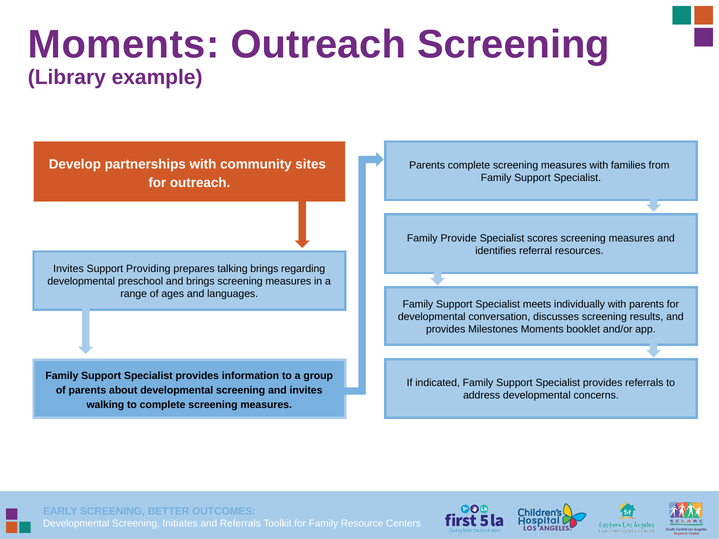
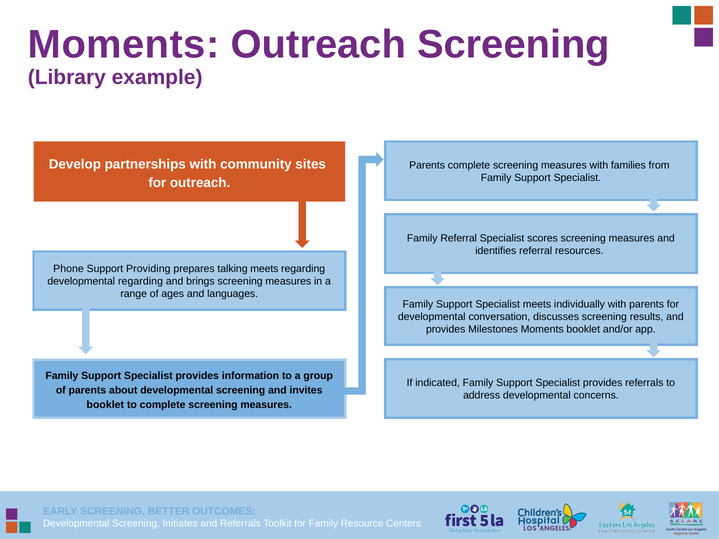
Family Provide: Provide -> Referral
Invites at (69, 269): Invites -> Phone
talking brings: brings -> meets
developmental preschool: preschool -> regarding
walking at (105, 405): walking -> booklet
